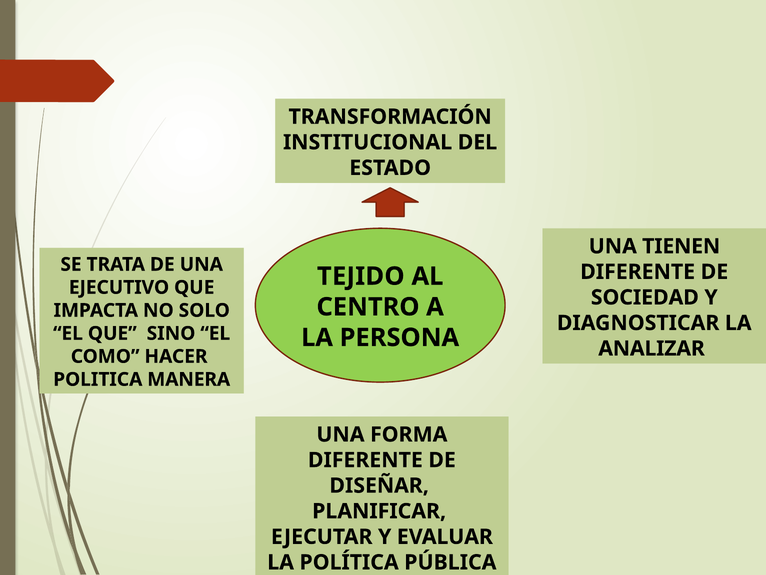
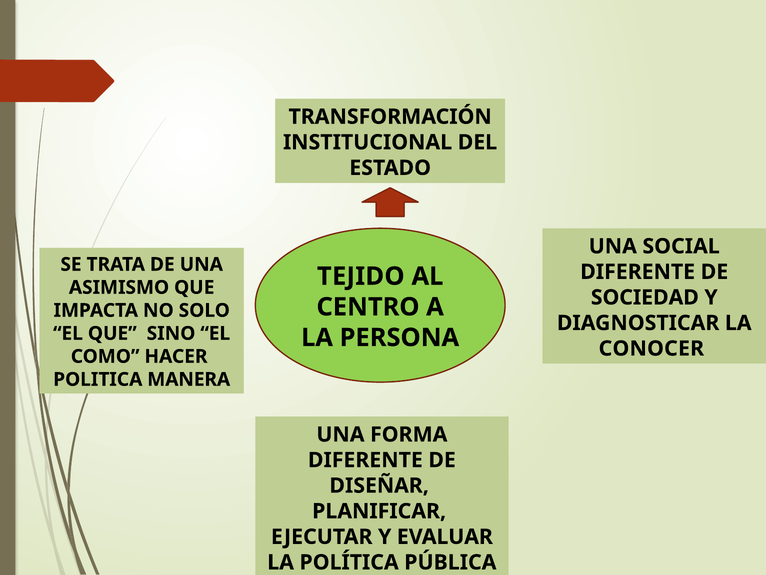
TIENEN: TIENEN -> SOCIAL
EJECUTIVO: EJECUTIVO -> ASIMISMO
ANALIZAR: ANALIZAR -> CONOCER
